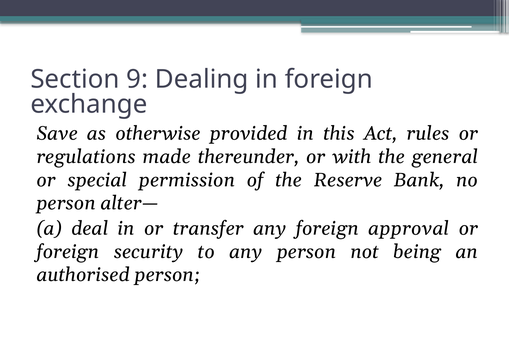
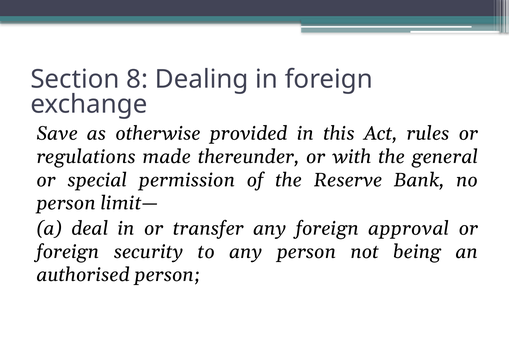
9: 9 -> 8
alter—: alter— -> limit—
